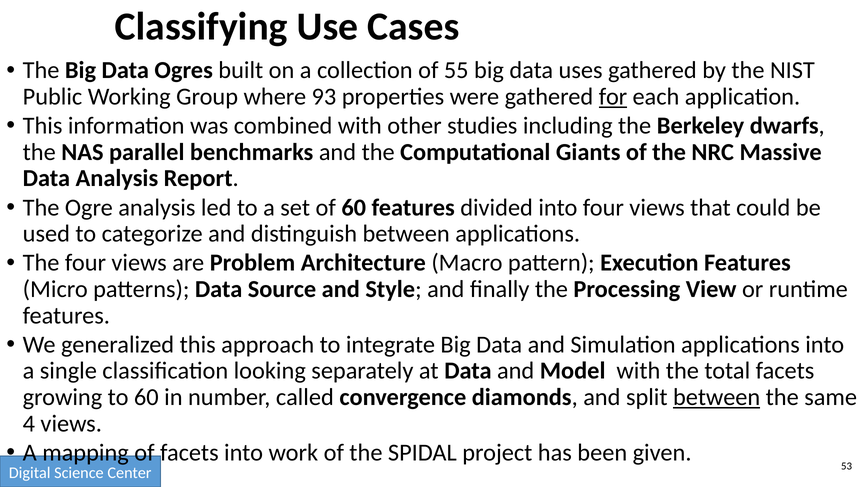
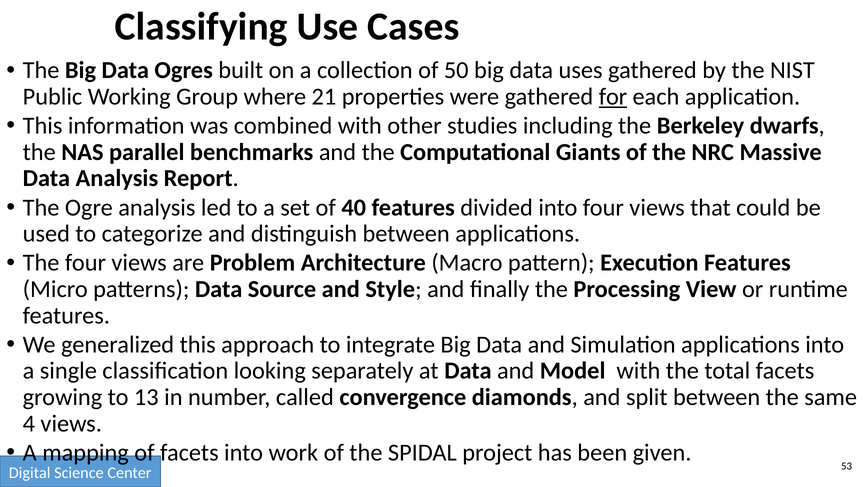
55: 55 -> 50
93: 93 -> 21
of 60: 60 -> 40
to 60: 60 -> 13
between at (717, 397) underline: present -> none
